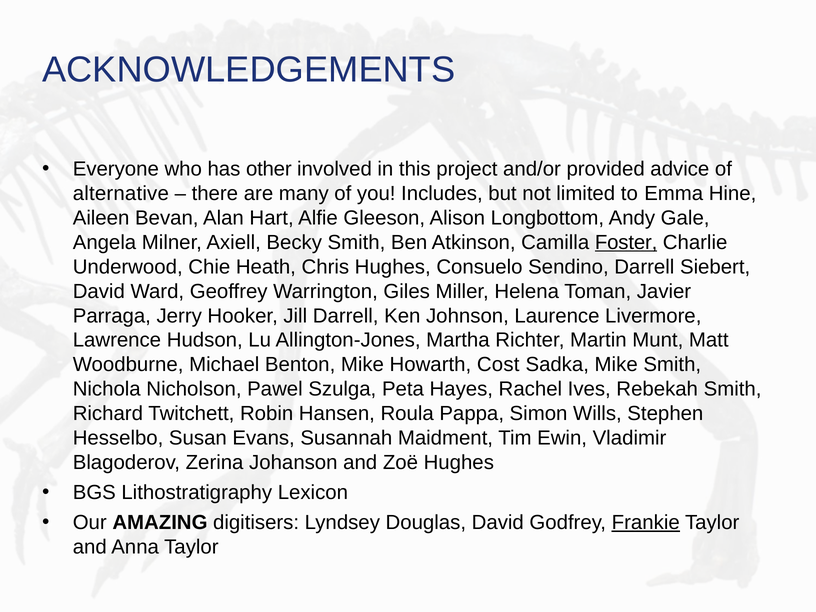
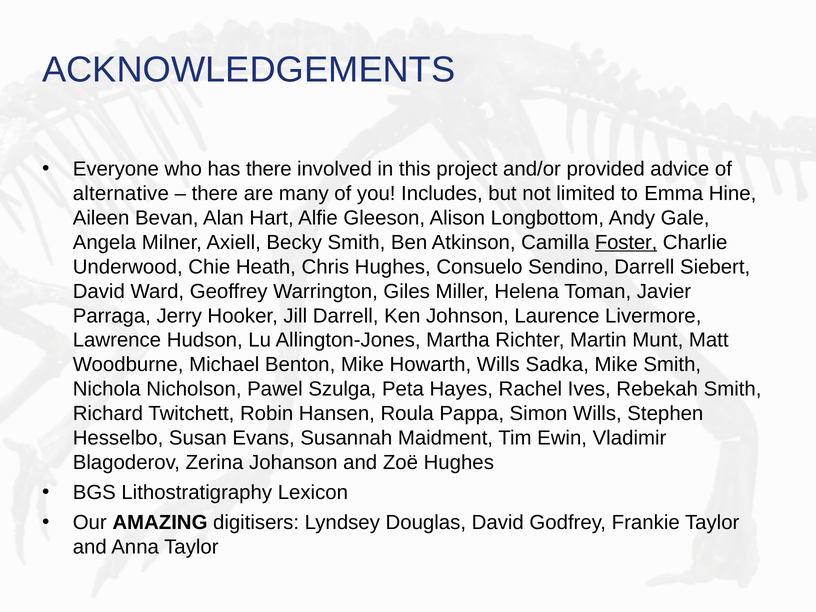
has other: other -> there
Howarth Cost: Cost -> Wills
Frankie underline: present -> none
